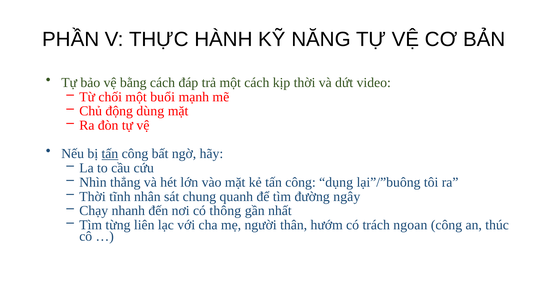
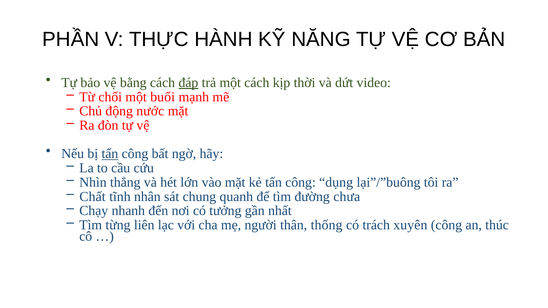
đáp underline: none -> present
dùng: dùng -> nước
Thời at (93, 197): Thời -> Chất
ngây: ngây -> chưa
thông: thông -> tưởng
hướm: hướm -> thống
ngoan: ngoan -> xuyên
